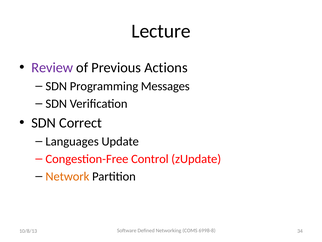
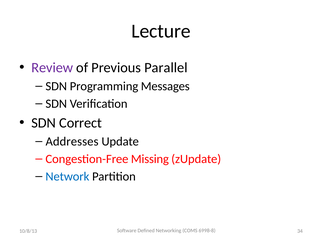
Actions: Actions -> Parallel
Languages: Languages -> Addresses
Control: Control -> Missing
Network colour: orange -> blue
